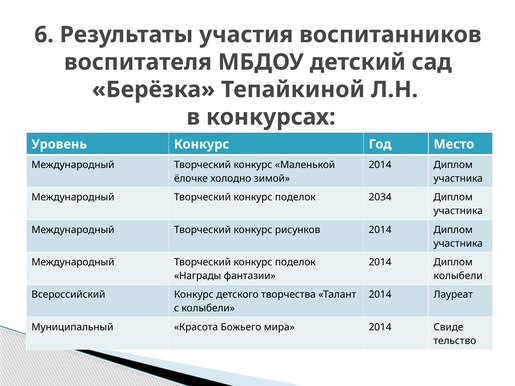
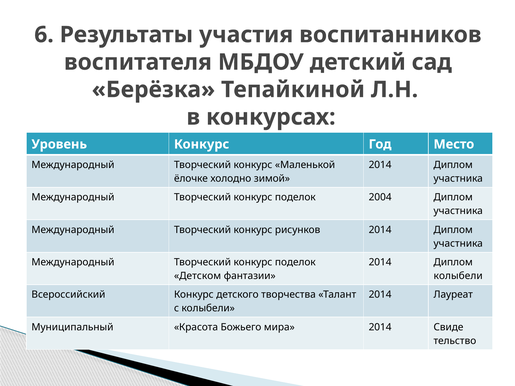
2034: 2034 -> 2004
Награды: Награды -> Детском
